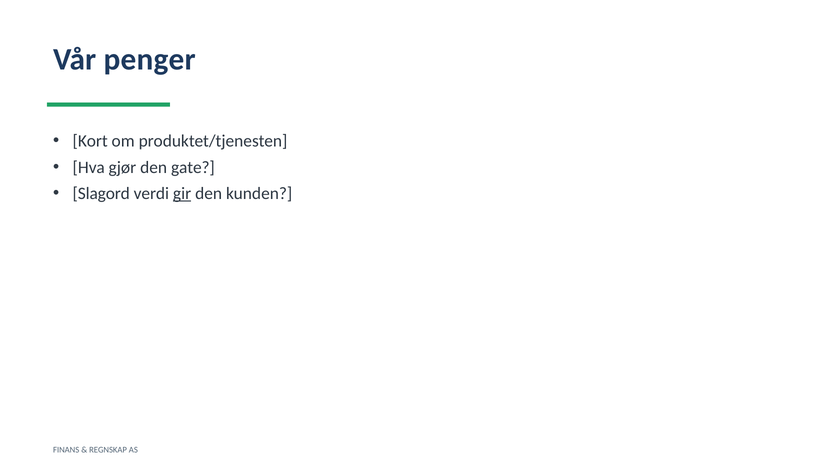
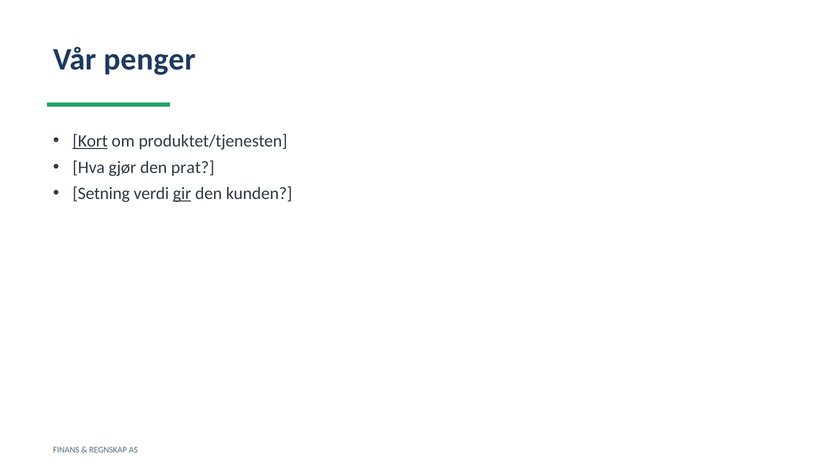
Kort underline: none -> present
gate: gate -> prat
Slagord: Slagord -> Setning
